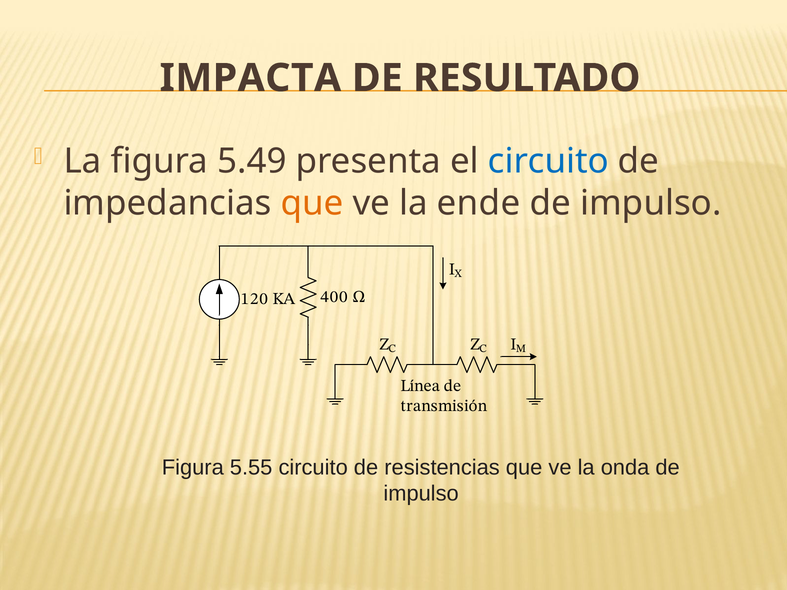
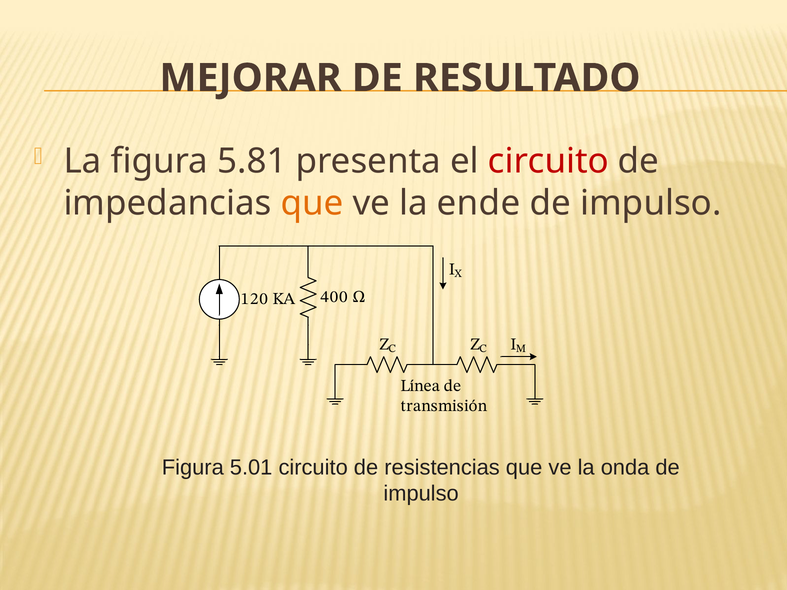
IMPACTA: IMPACTA -> MEJORAR
5.49: 5.49 -> 5.81
circuito at (548, 161) colour: blue -> red
5.55: 5.55 -> 5.01
